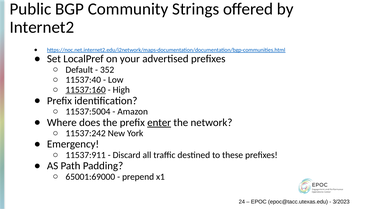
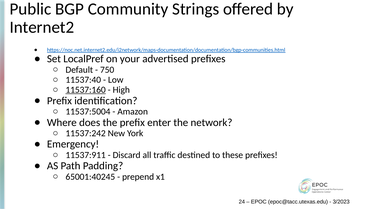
352: 352 -> 750
enter underline: present -> none
65001:69000: 65001:69000 -> 65001:40245
